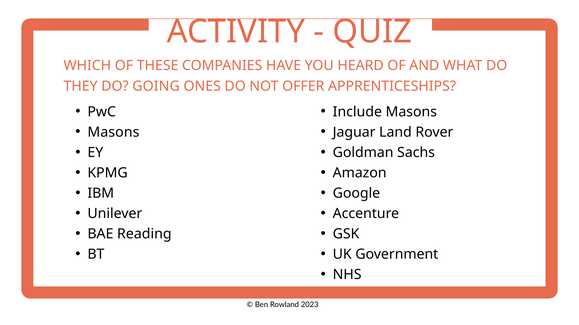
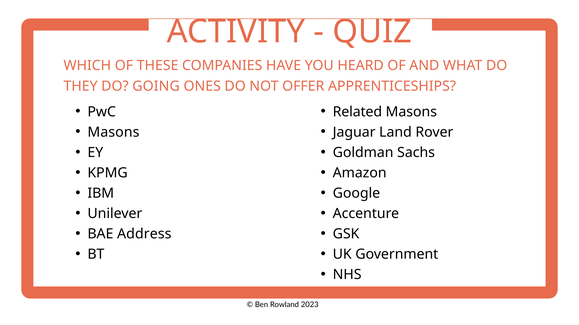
Include: Include -> Related
Reading: Reading -> Address
